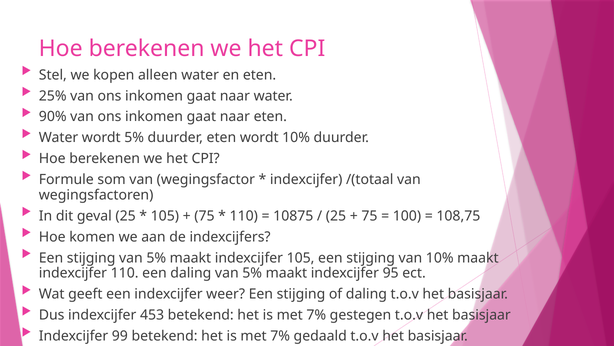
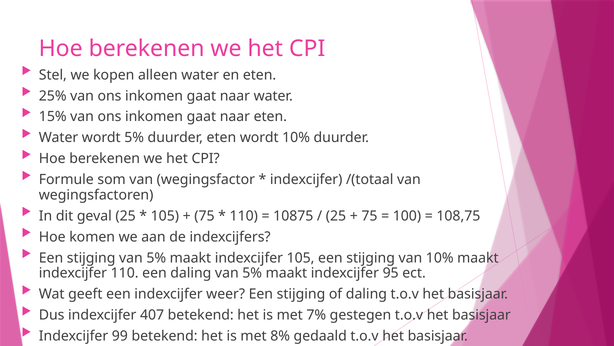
90%: 90% -> 15%
453: 453 -> 407
7% at (280, 335): 7% -> 8%
